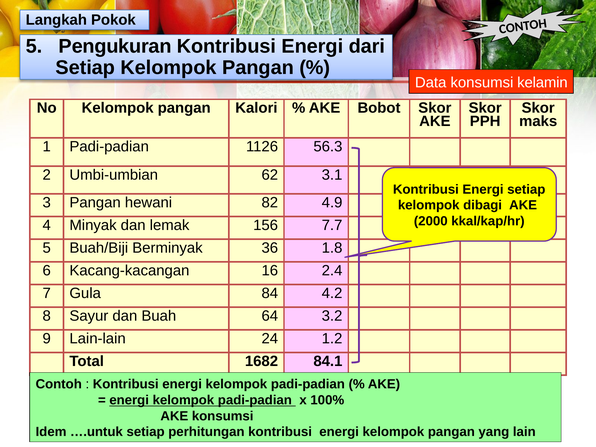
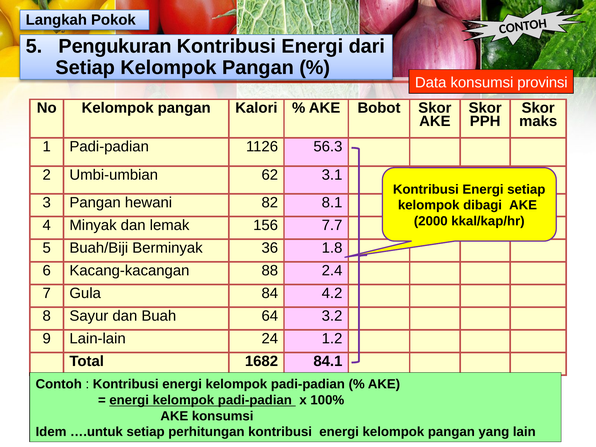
kelamin: kelamin -> provinsi
4.9: 4.9 -> 8.1
16: 16 -> 88
